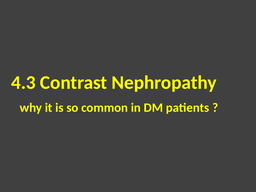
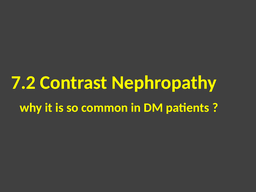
4.3: 4.3 -> 7.2
